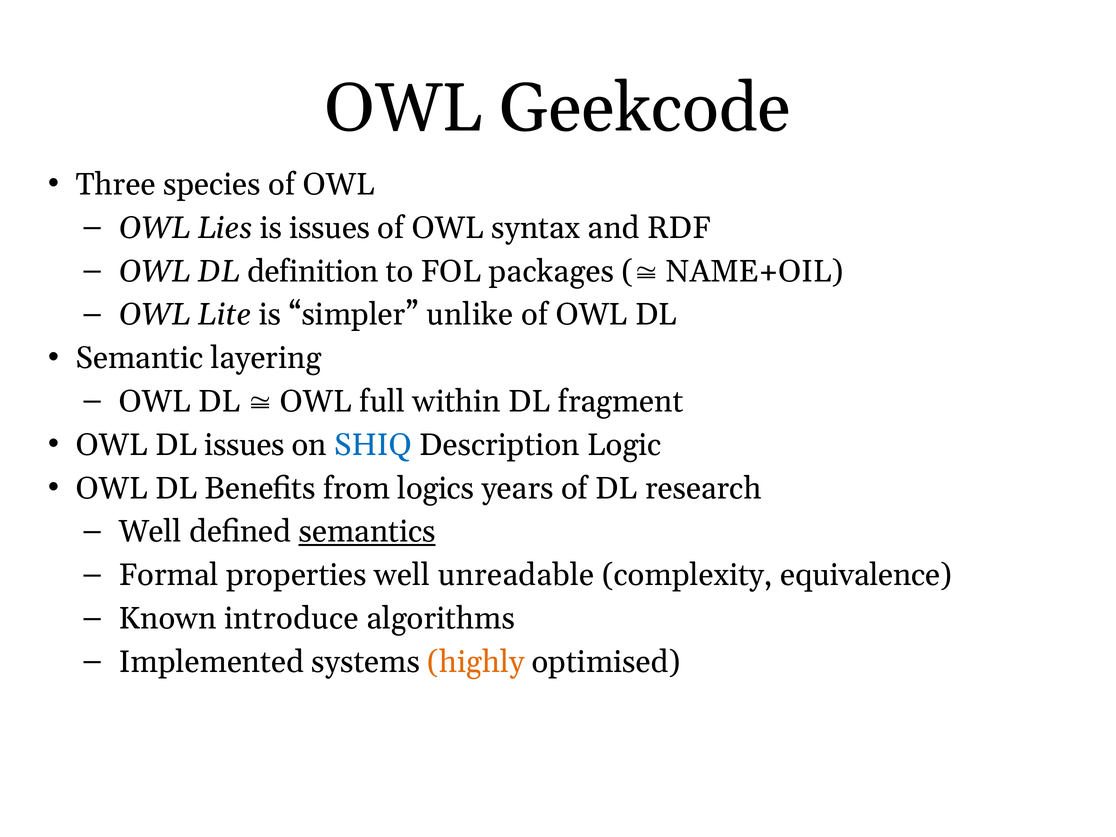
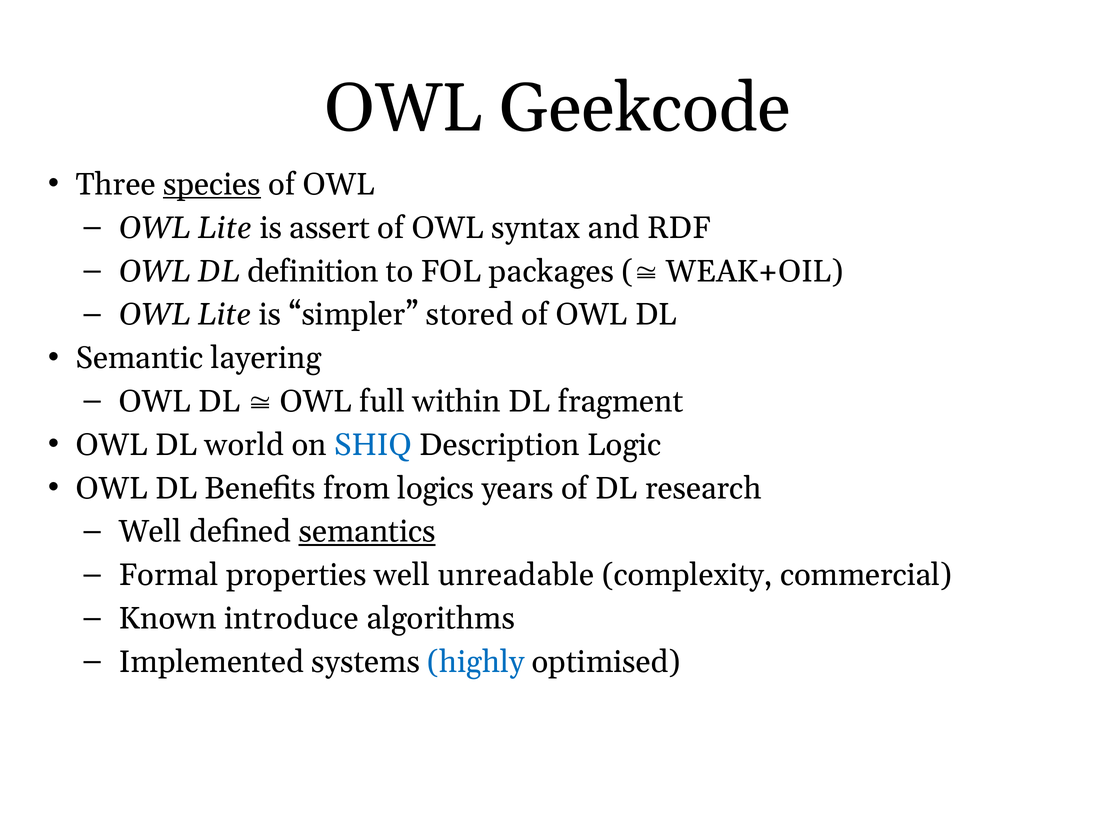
species underline: none -> present
Lies at (225, 228): Lies -> Lite
is issues: issues -> assert
NAME+OIL: NAME+OIL -> WEAK+OIL
unlike: unlike -> stored
DL issues: issues -> world
equivalence: equivalence -> commercial
highly colour: orange -> blue
